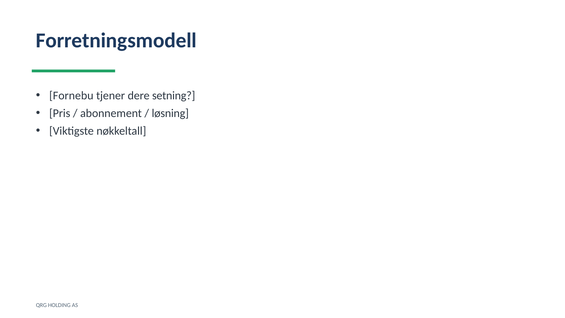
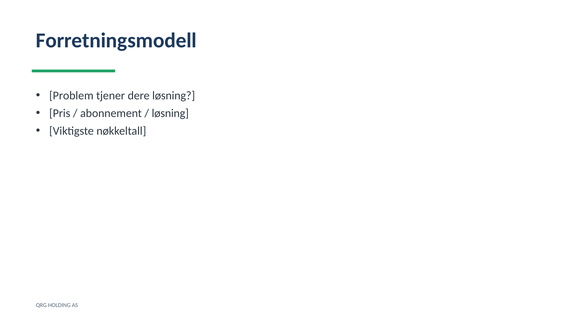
Fornebu: Fornebu -> Problem
dere setning: setning -> løsning
